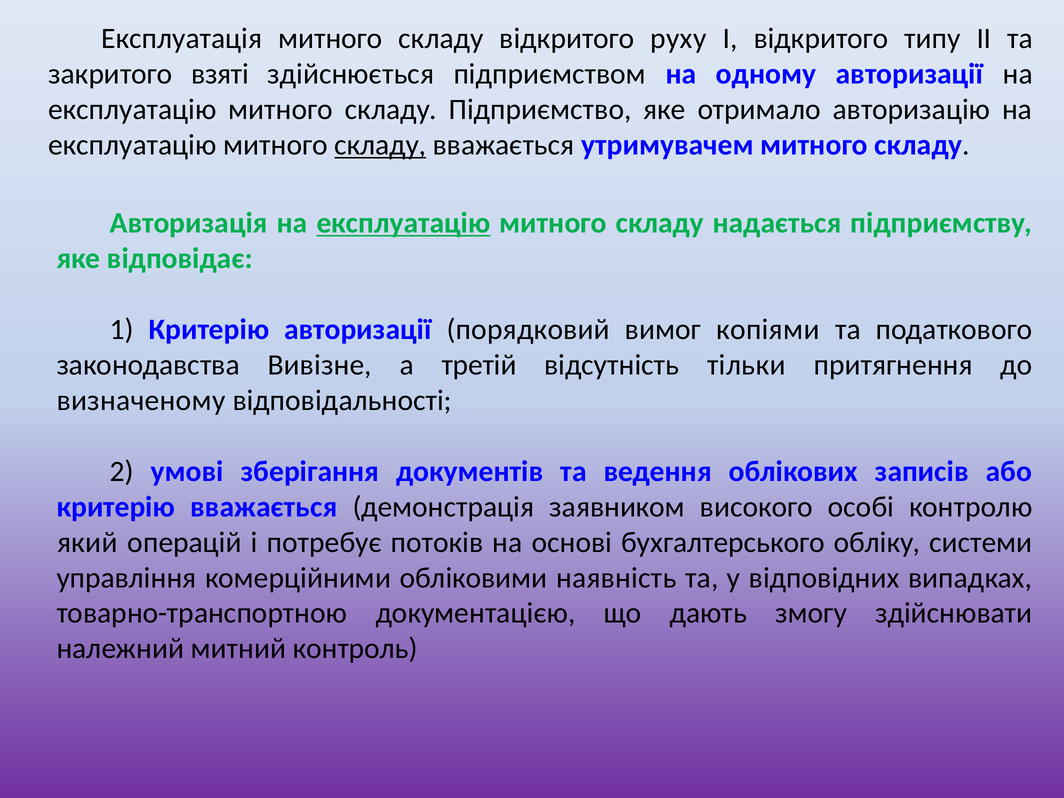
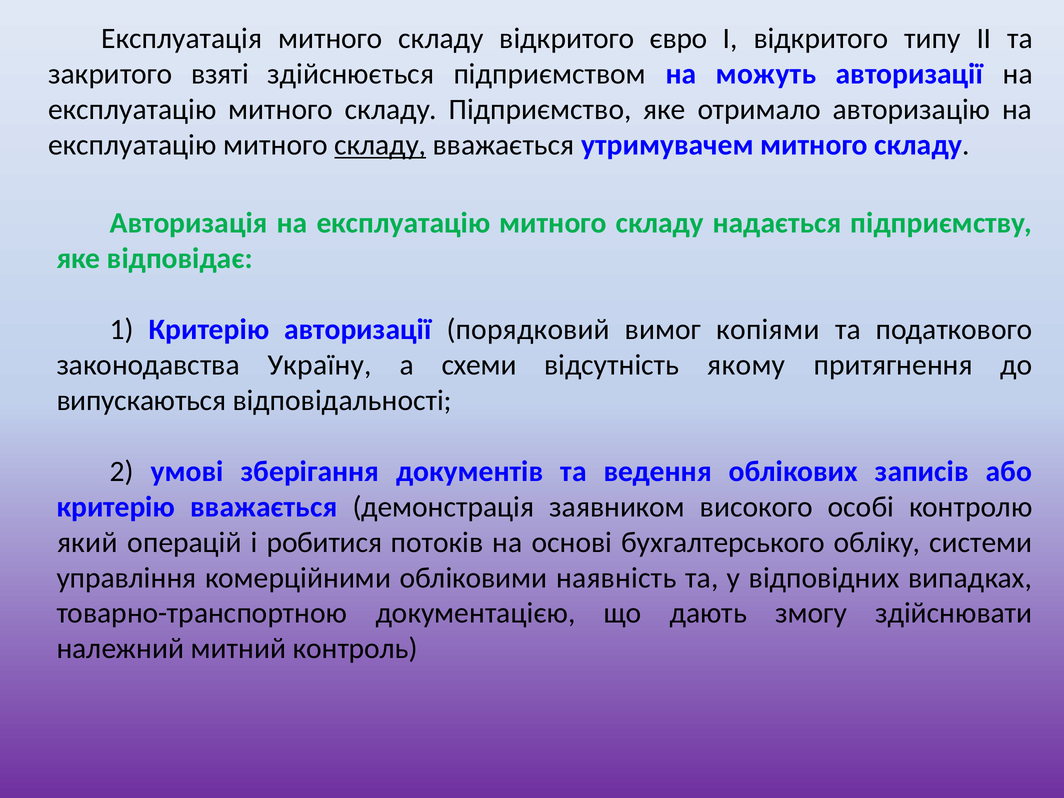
руху: руху -> євро
одному: одному -> можуть
експлуатацію at (403, 223) underline: present -> none
Вивізне: Вивізне -> Україну
третій: третій -> схеми
тільки: тільки -> якому
визначеному: визначеному -> випускаються
потребує: потребує -> робитися
